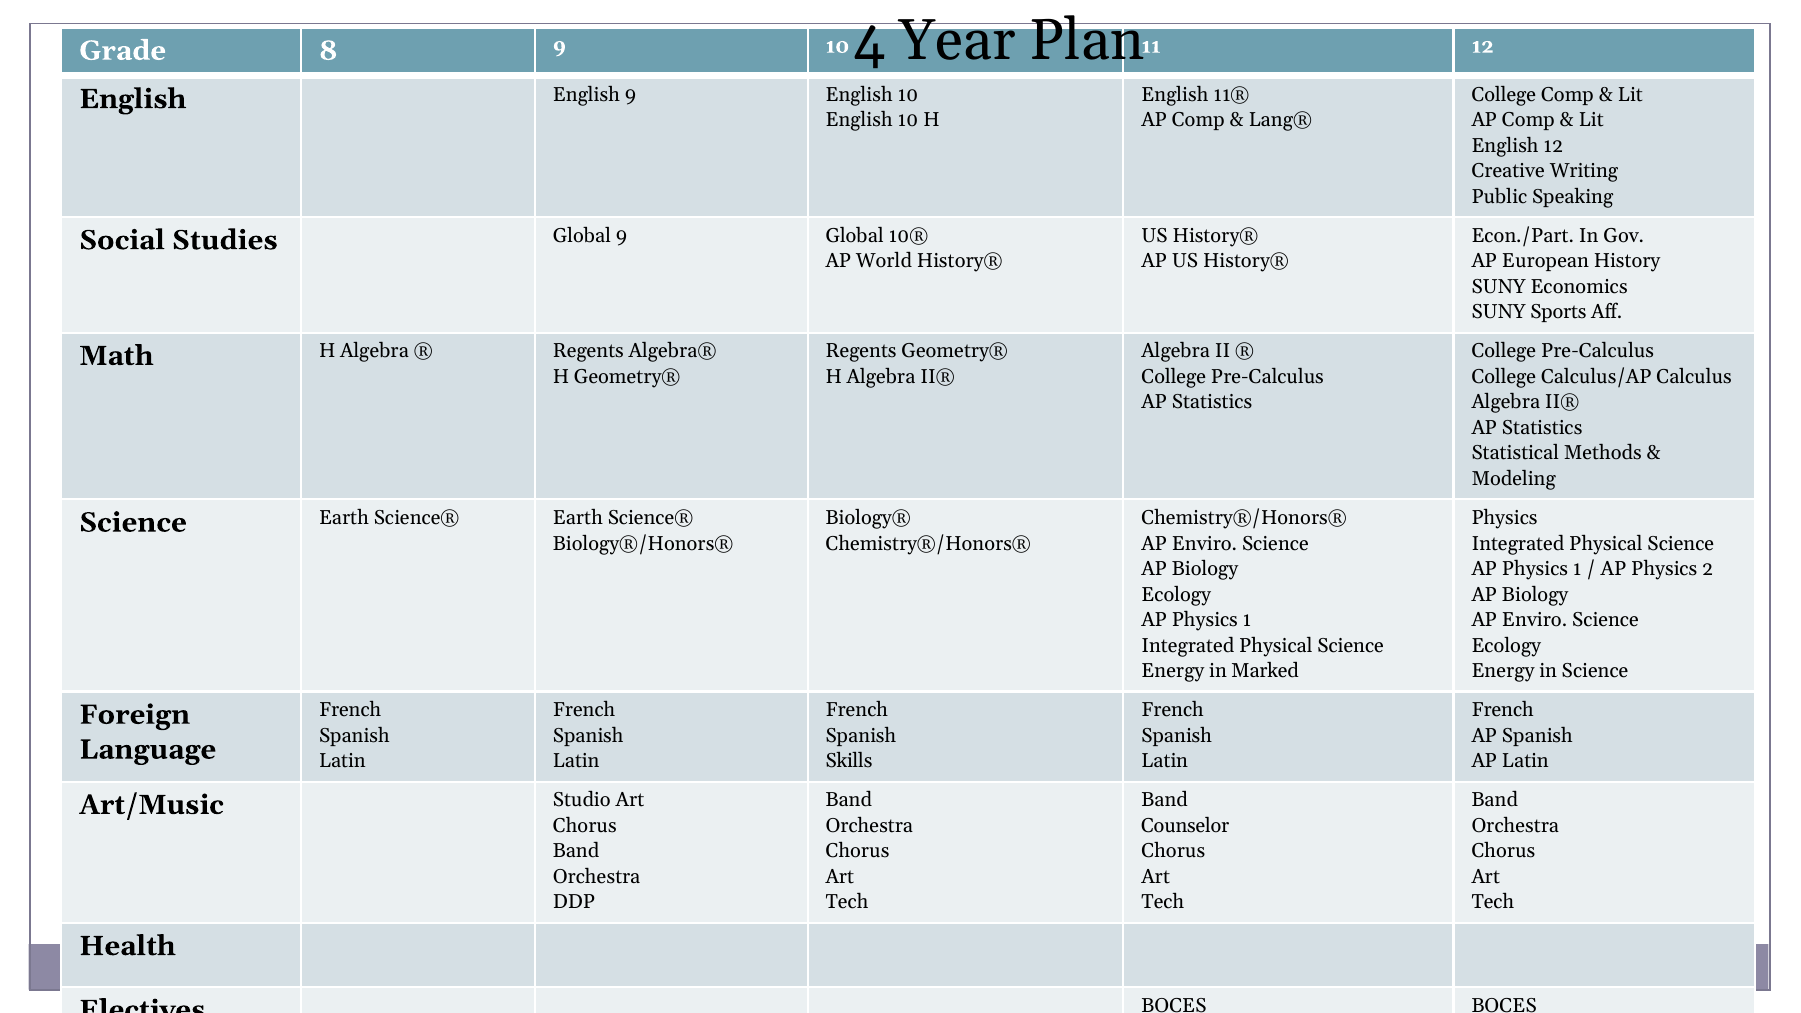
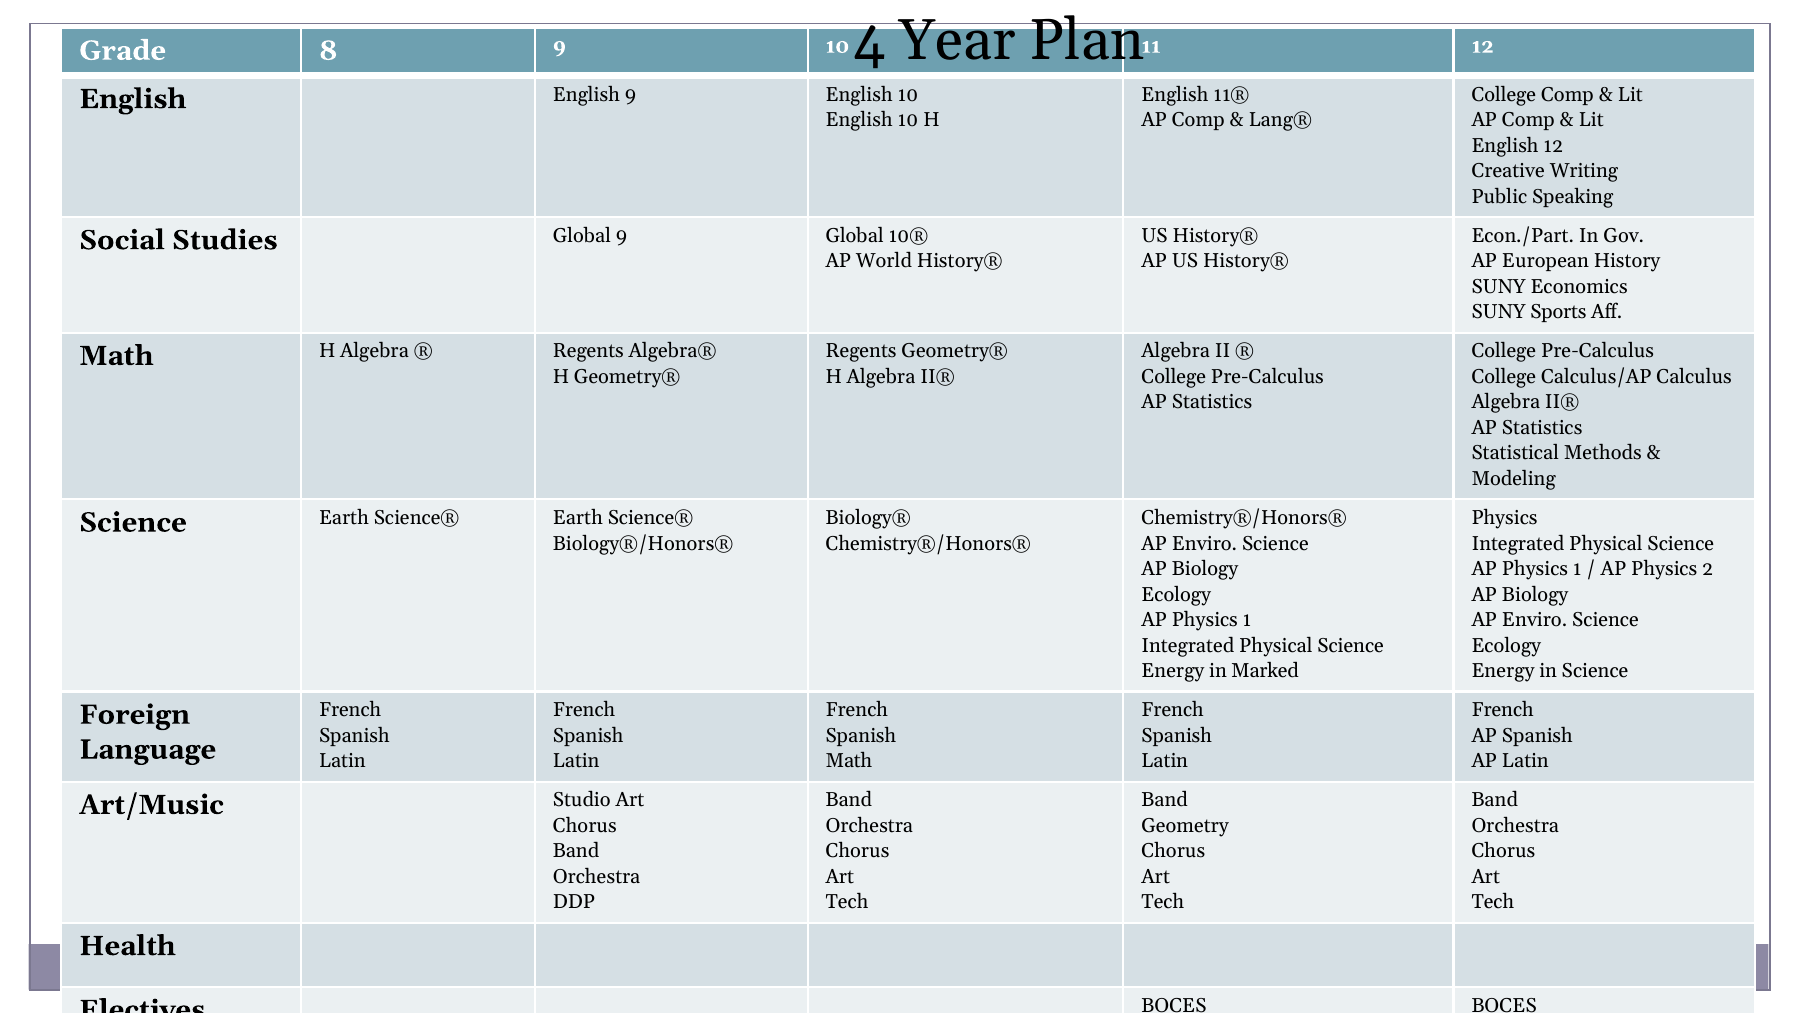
Skills at (849, 761): Skills -> Math
Counselor: Counselor -> Geometry
